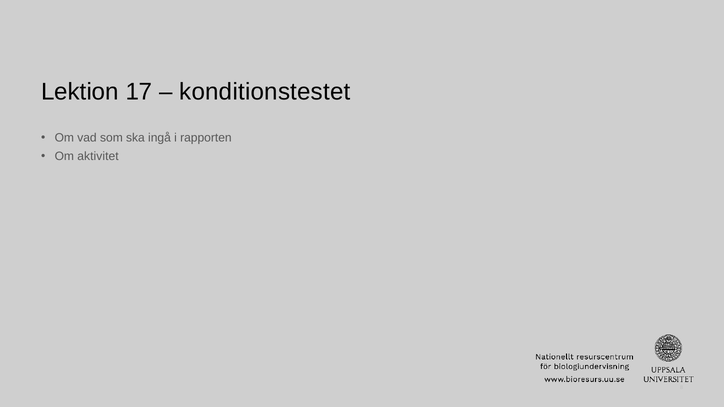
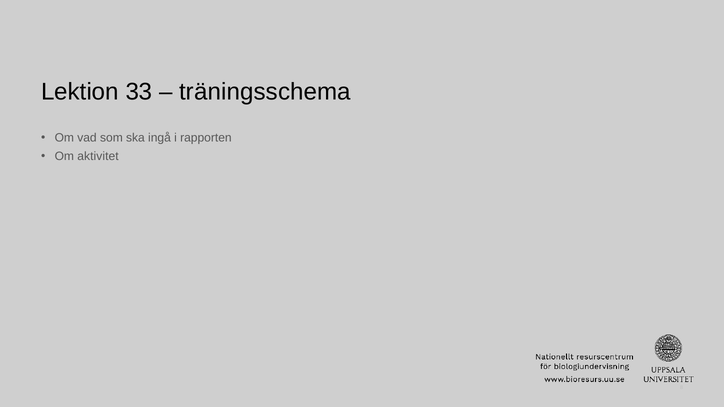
17: 17 -> 33
konditionstestet: konditionstestet -> träningsschema
